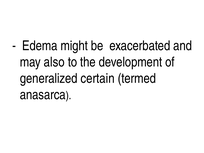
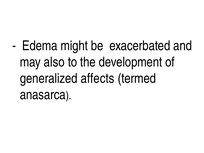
certain: certain -> affects
